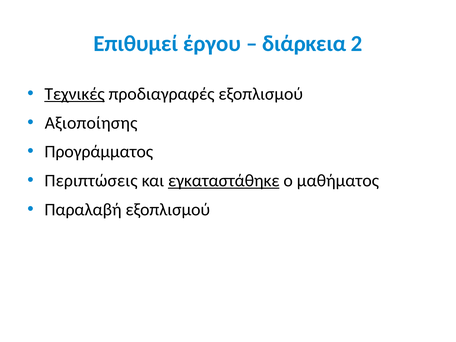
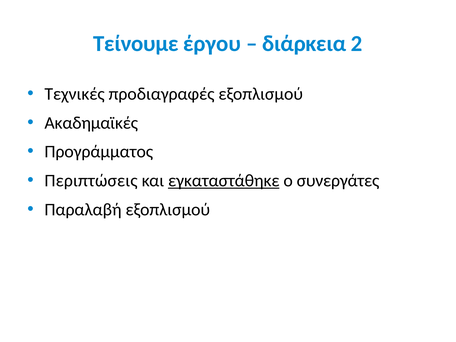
Επιθυμεί: Επιθυμεί -> Τείνουμε
Τεχνικές underline: present -> none
Αξιοποίησης: Αξιοποίησης -> Ακαδημαϊκές
μαθήματος: μαθήματος -> συνεργάτες
